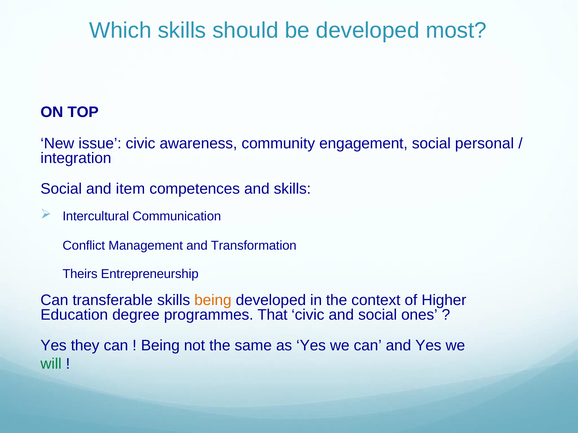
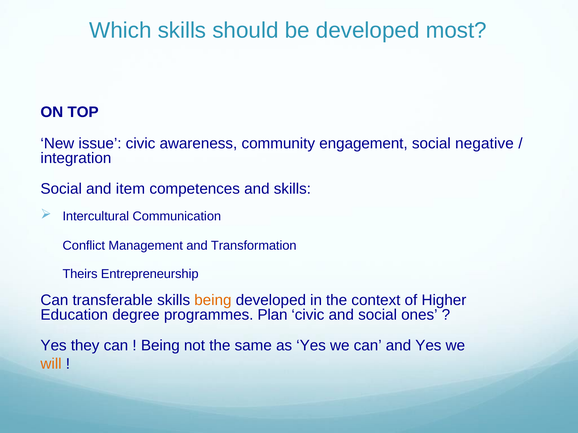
personal: personal -> negative
That: That -> Plan
will colour: green -> orange
